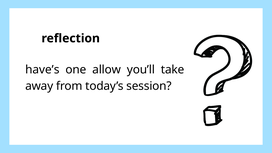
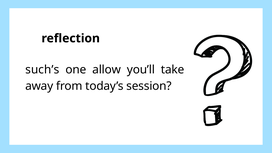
have’s: have’s -> such’s
